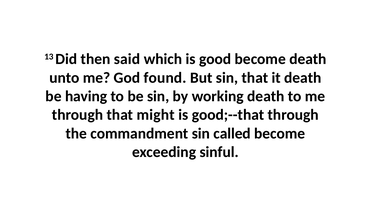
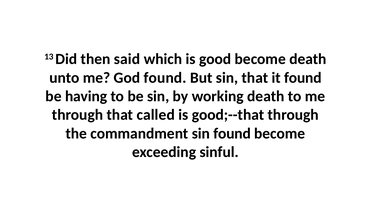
it death: death -> found
might: might -> called
sin called: called -> found
